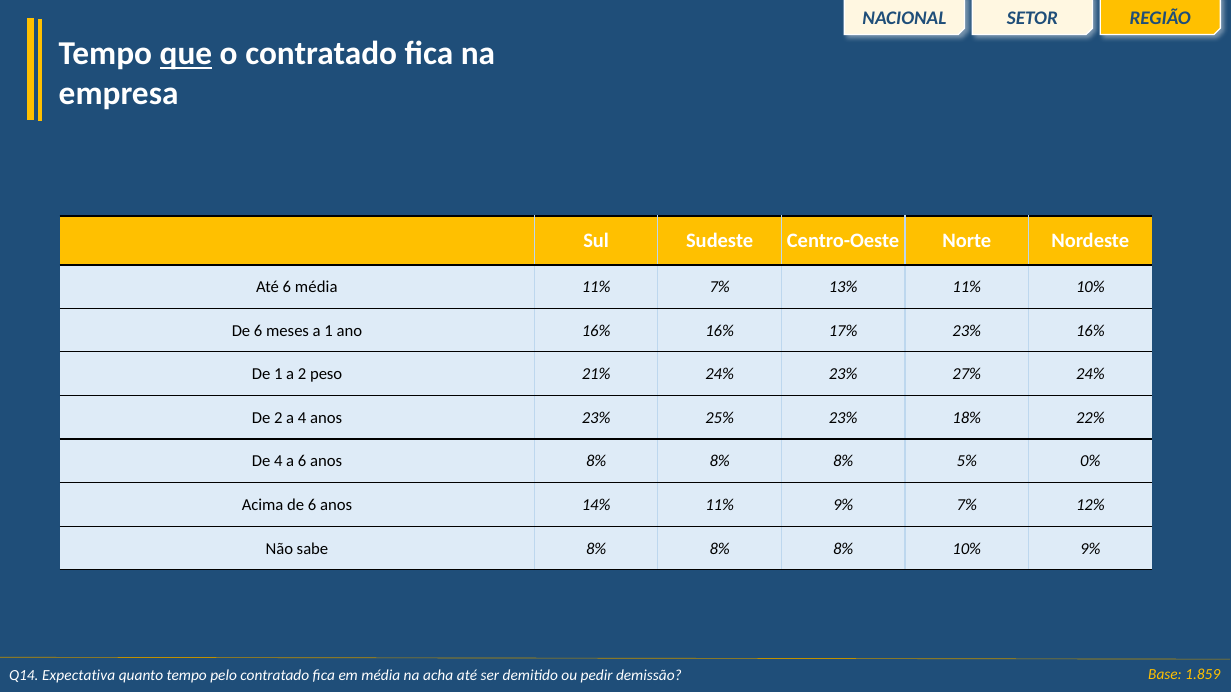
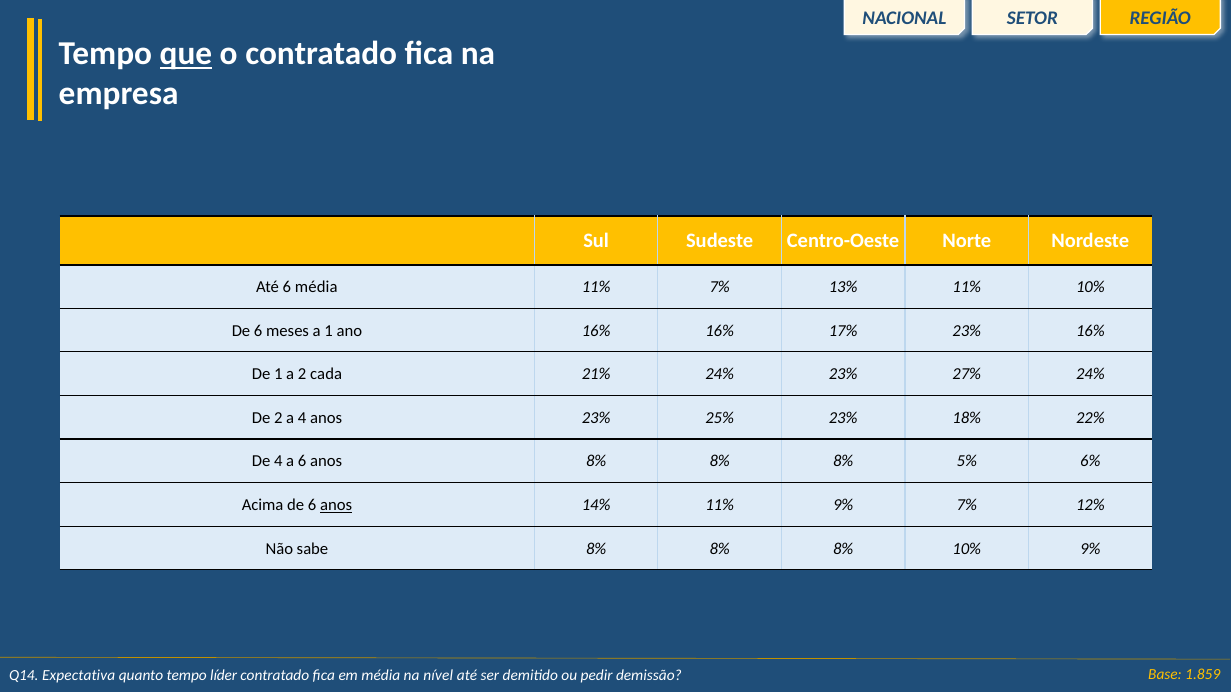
peso: peso -> cada
0%: 0% -> 6%
anos at (336, 505) underline: none -> present
pelo: pelo -> líder
acha: acha -> nível
